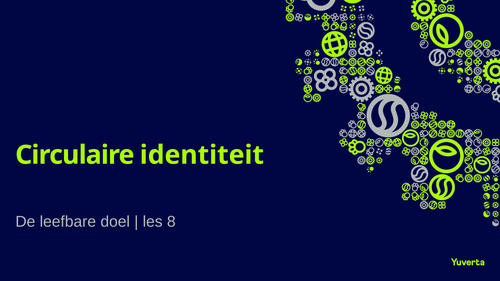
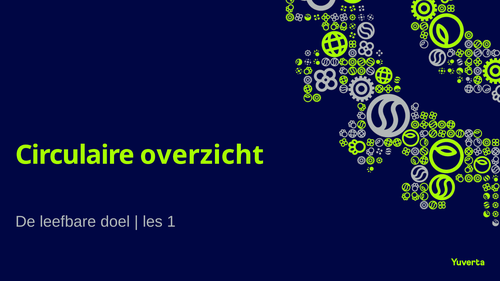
identiteit: identiteit -> overzicht
8: 8 -> 1
